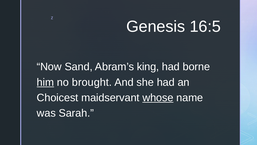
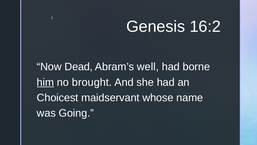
16:5: 16:5 -> 16:2
Sand: Sand -> Dead
king: king -> well
whose underline: present -> none
Sarah: Sarah -> Going
